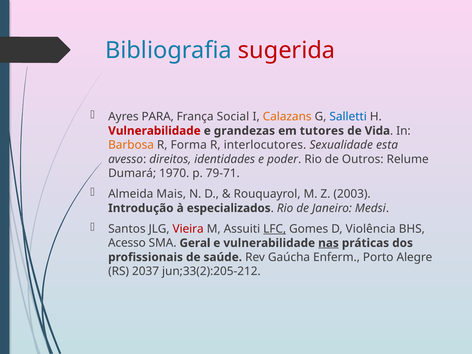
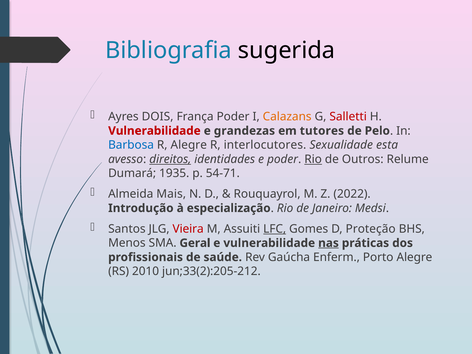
sugerida colour: red -> black
PARA: PARA -> DOIS
França Social: Social -> Poder
Salletti colour: blue -> red
Vida: Vida -> Pelo
Barbosa colour: orange -> blue
R Forma: Forma -> Alegre
direitos underline: none -> present
Rio at (313, 159) underline: none -> present
1970: 1970 -> 1935
79-71: 79-71 -> 54-71
2003: 2003 -> 2022
especializados: especializados -> especialização
Violência: Violência -> Proteção
Acesso: Acesso -> Menos
2037: 2037 -> 2010
